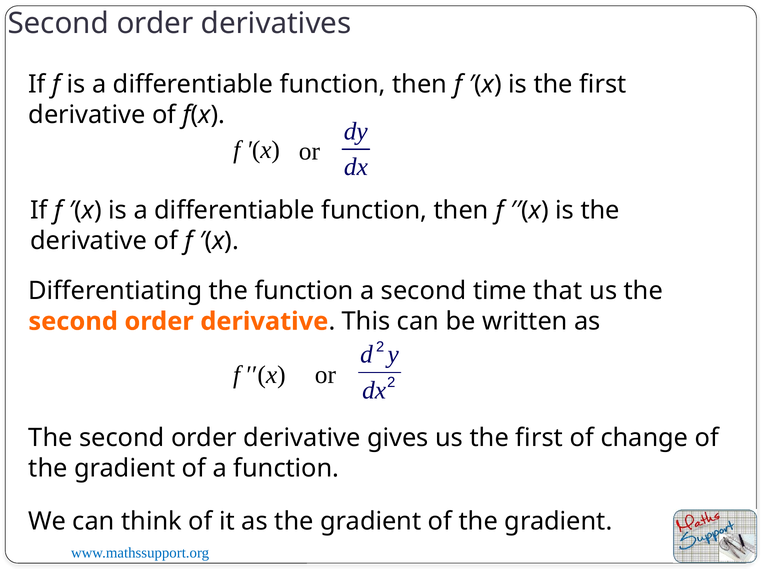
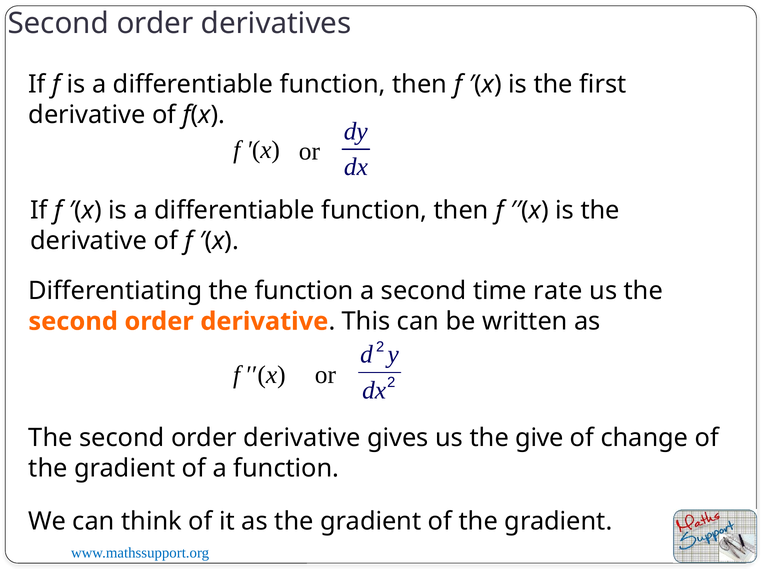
that: that -> rate
us the first: first -> give
